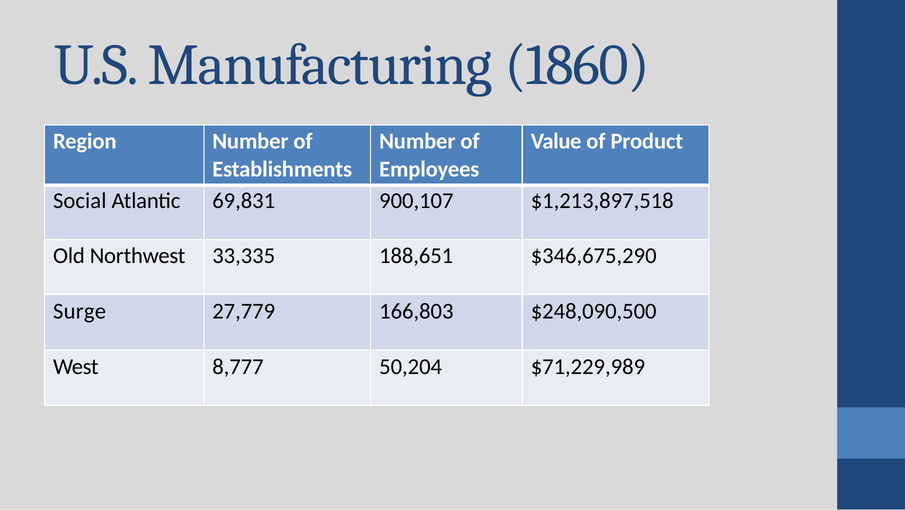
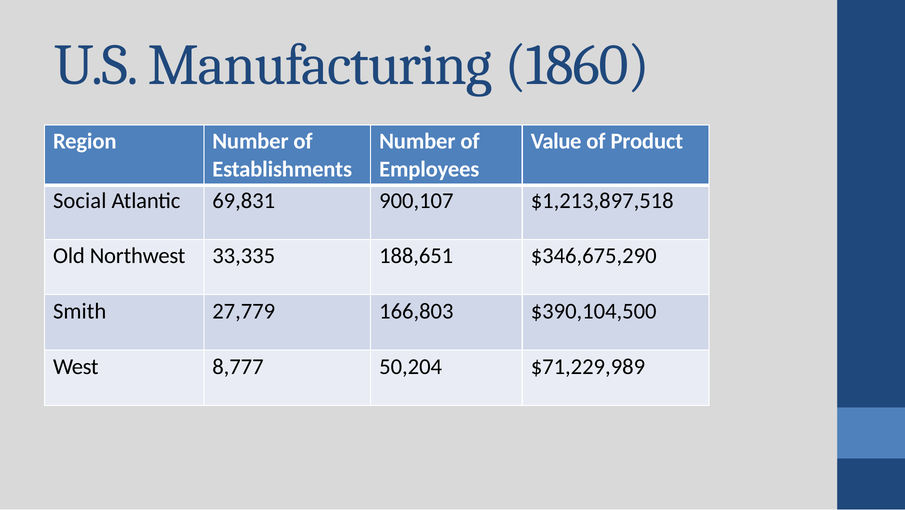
Surge: Surge -> Smith
$248,090,500: $248,090,500 -> $390,104,500
